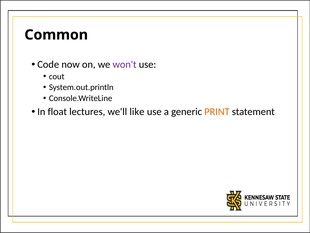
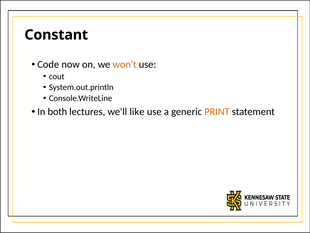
Common: Common -> Constant
won't colour: purple -> orange
float: float -> both
